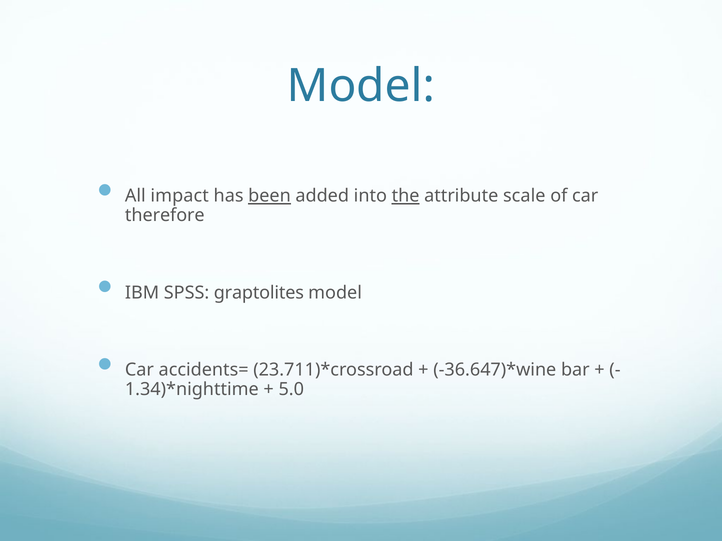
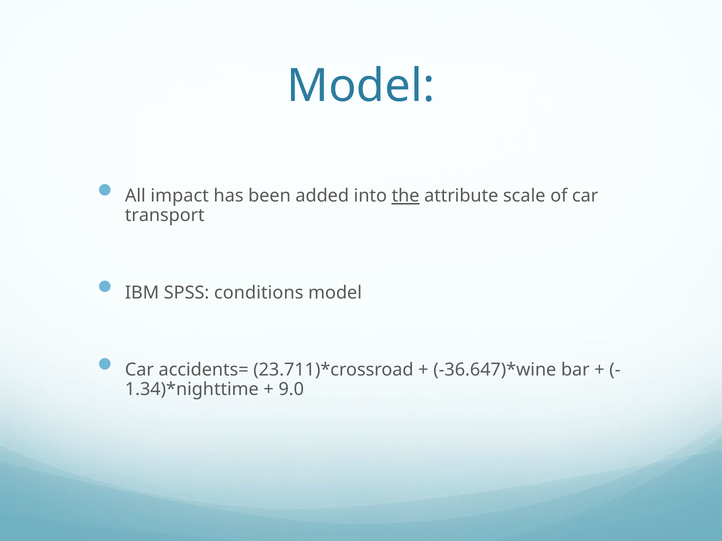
been underline: present -> none
therefore: therefore -> transport
graptolites: graptolites -> conditions
5.0: 5.0 -> 9.0
